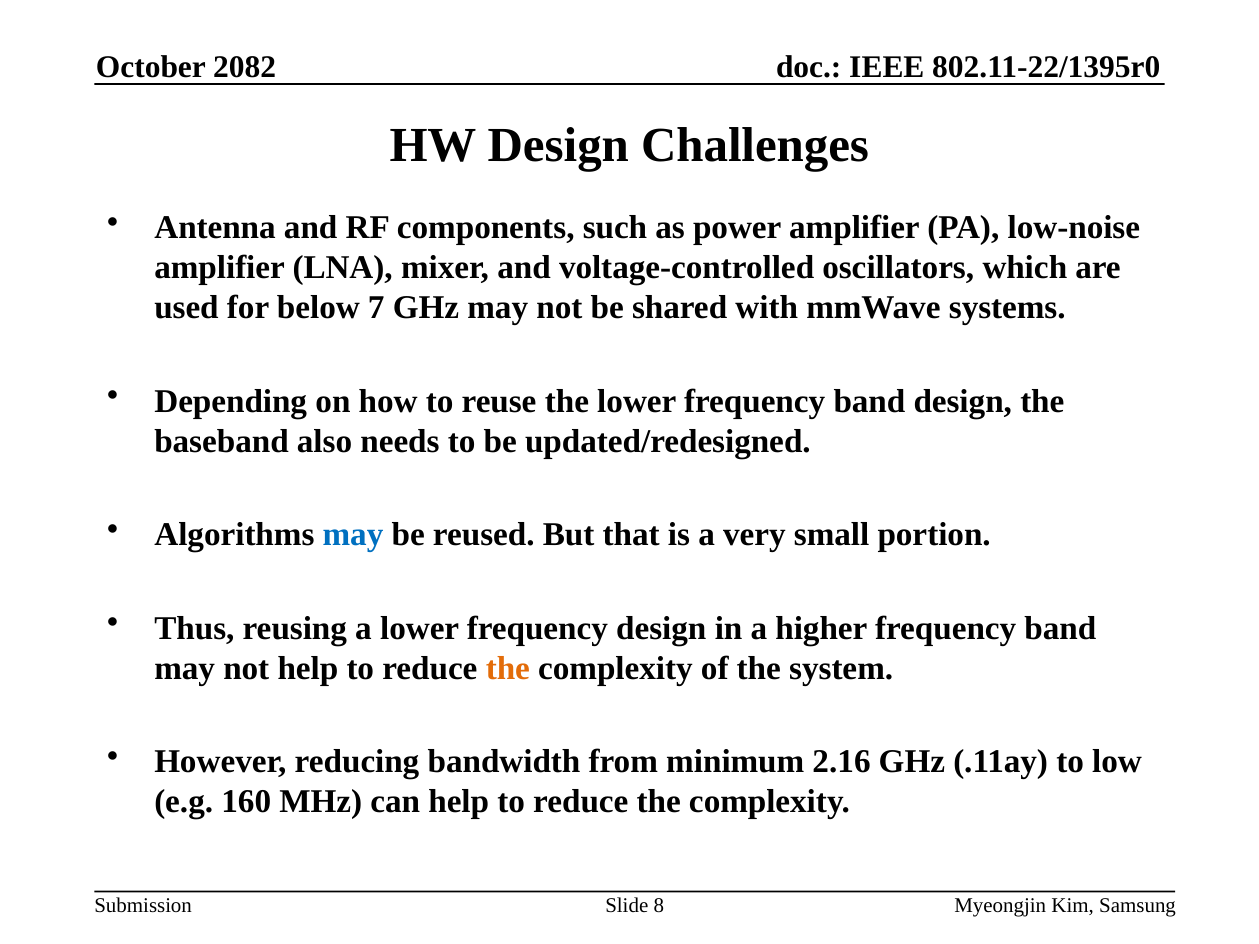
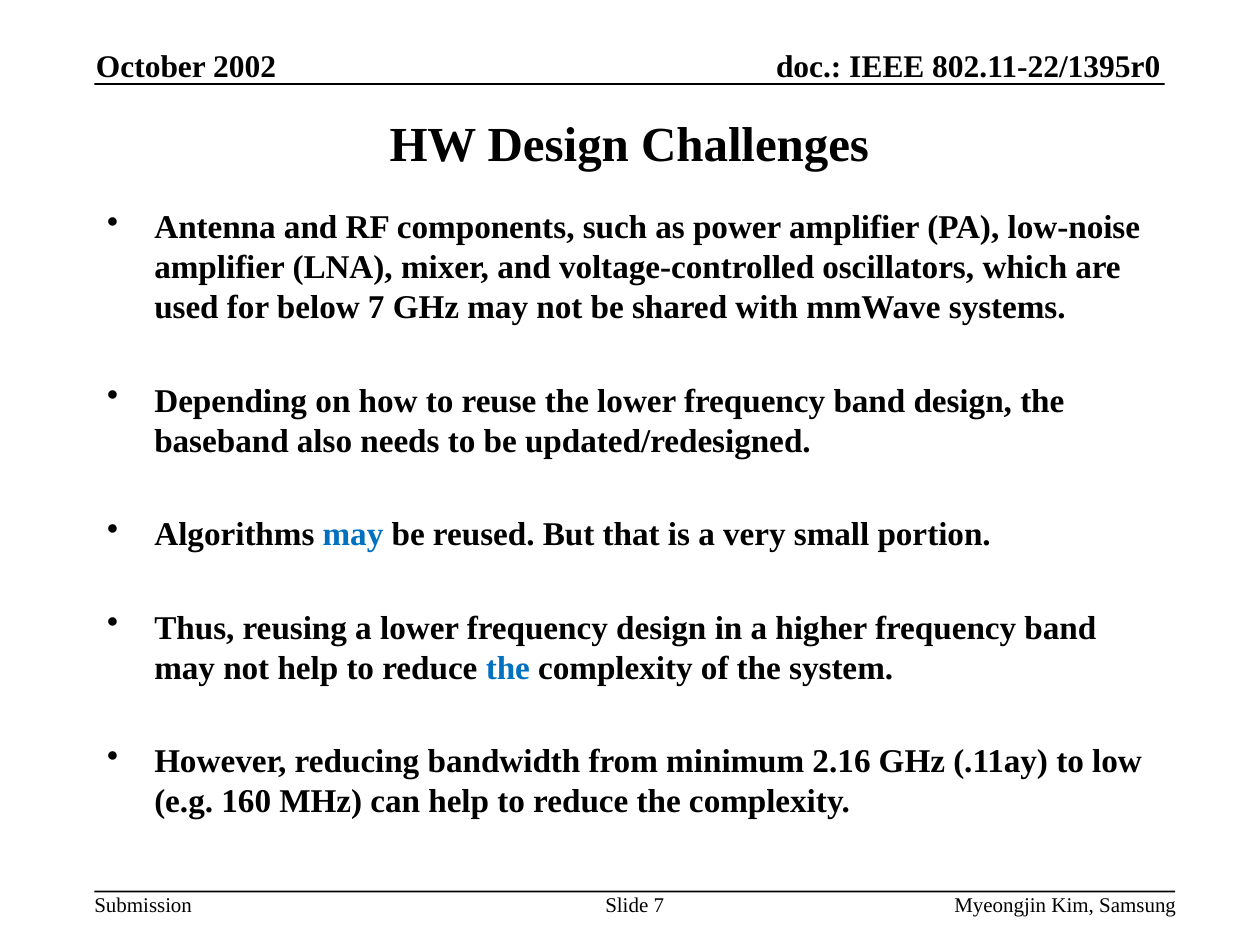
2082: 2082 -> 2002
the at (508, 668) colour: orange -> blue
Slide 8: 8 -> 7
